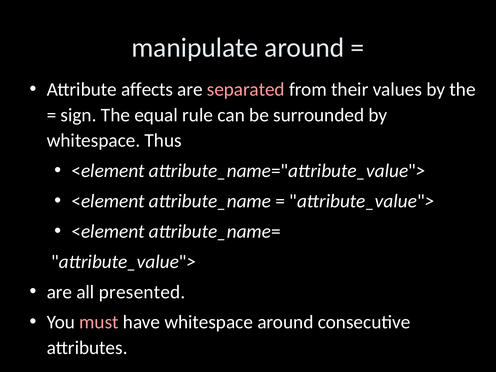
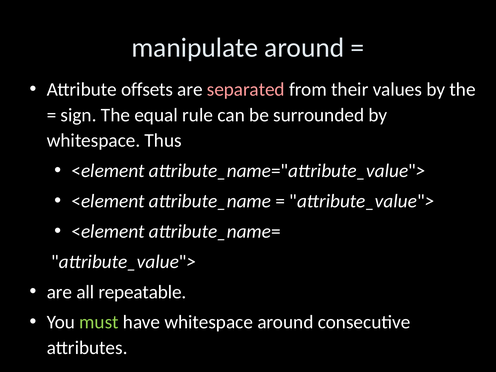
affects: affects -> offsets
presented: presented -> repeatable
must colour: pink -> light green
